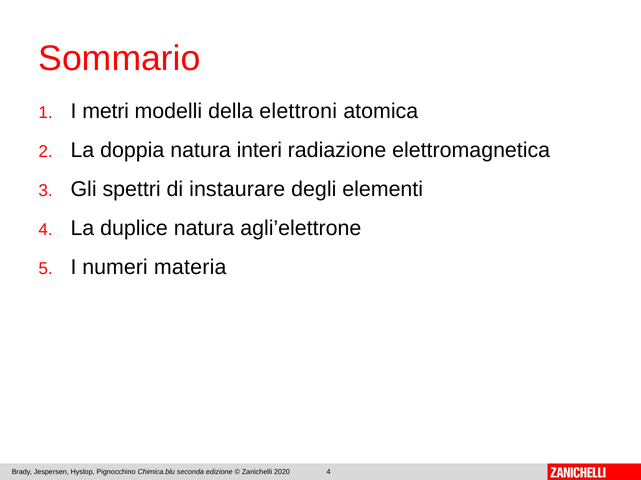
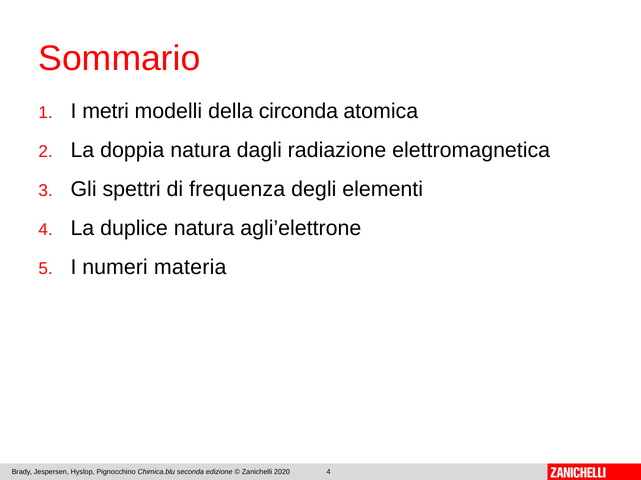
elettroni: elettroni -> circonda
interi: interi -> dagli
instaurare: instaurare -> frequenza
